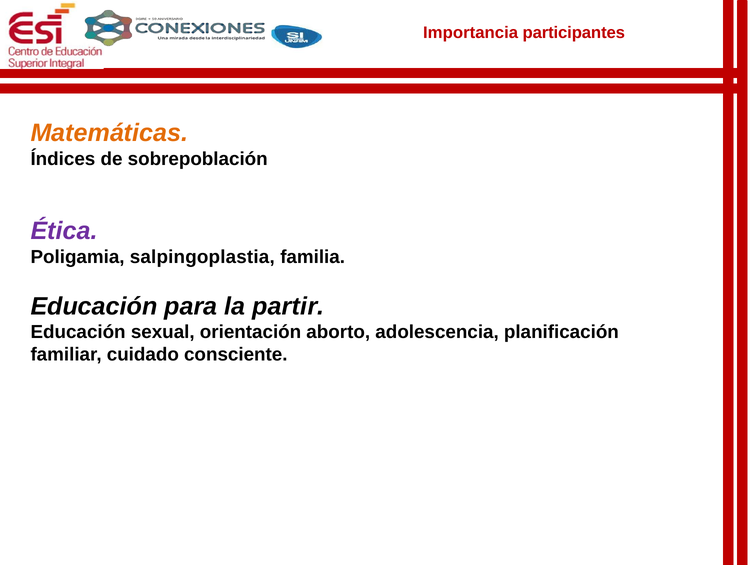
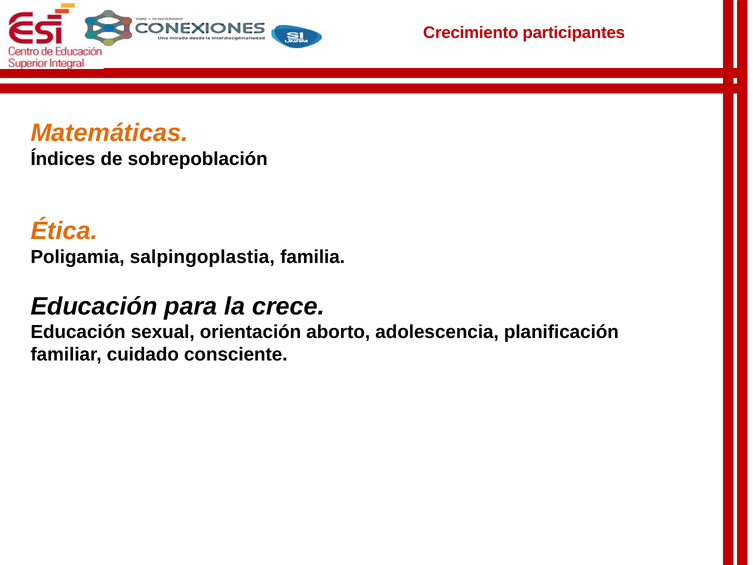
Importancia: Importancia -> Crecimiento
Ética colour: purple -> orange
partir: partir -> crece
